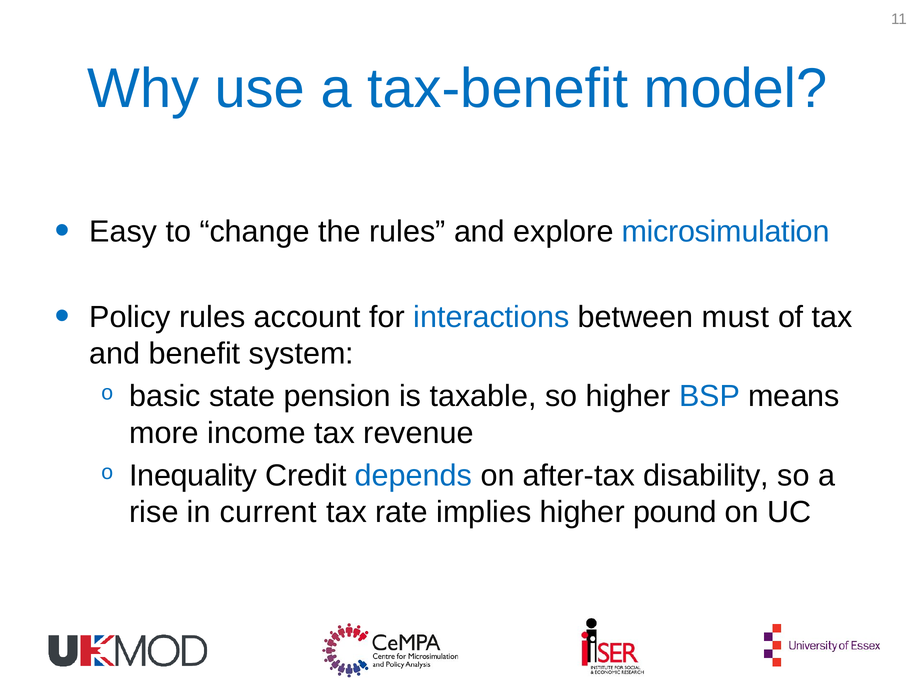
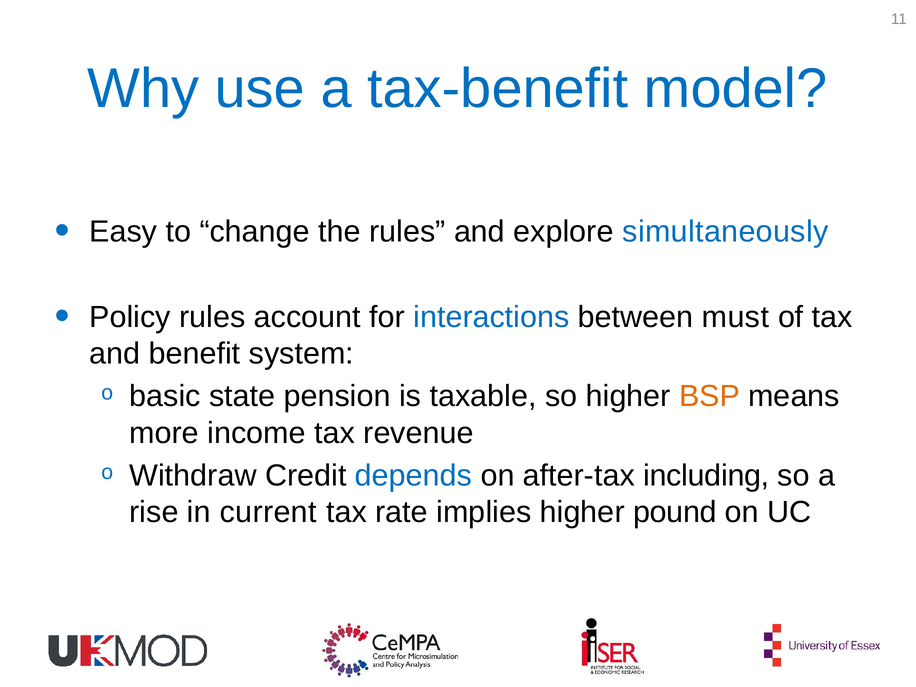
microsimulation: microsimulation -> simultaneously
BSP colour: blue -> orange
Inequality: Inequality -> Withdraw
disability: disability -> including
